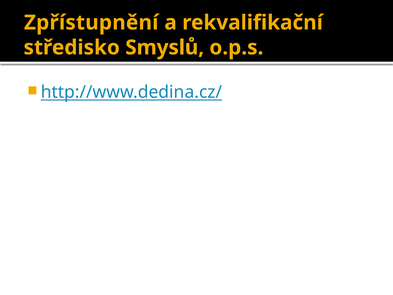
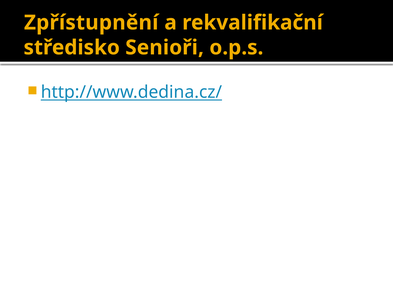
Smyslů: Smyslů -> Senioři
